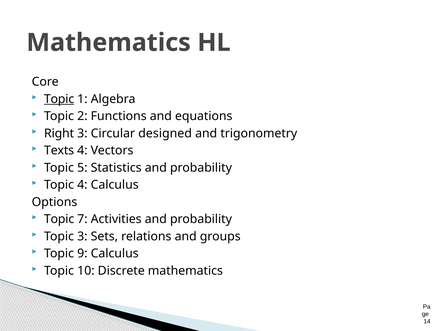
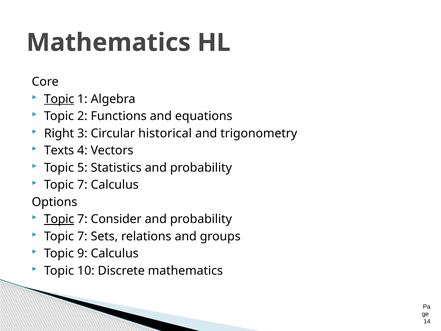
designed: designed -> historical
4 at (82, 185): 4 -> 7
Topic at (59, 219) underline: none -> present
Activities: Activities -> Consider
3 at (82, 236): 3 -> 7
